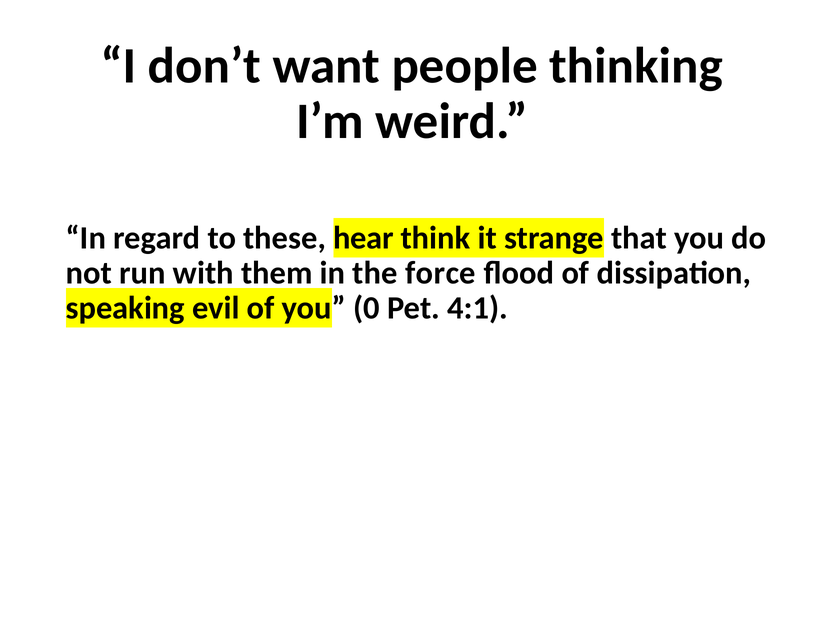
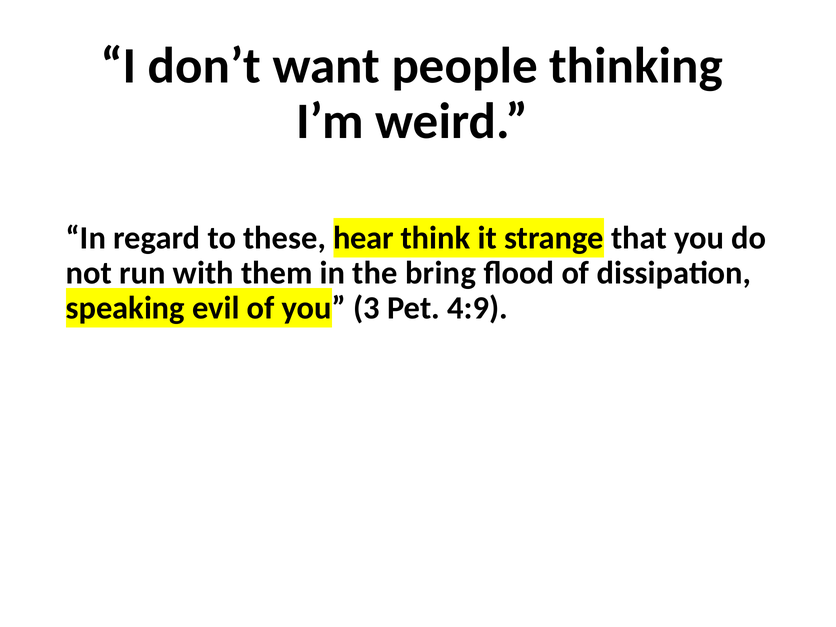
force: force -> bring
0: 0 -> 3
4:1: 4:1 -> 4:9
